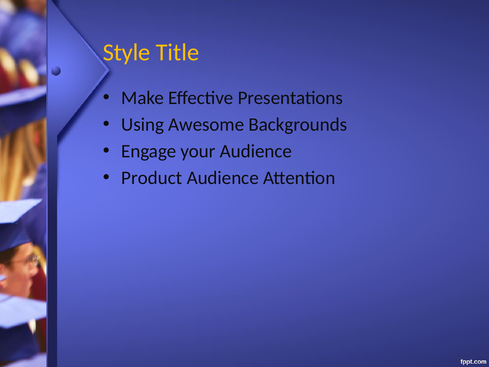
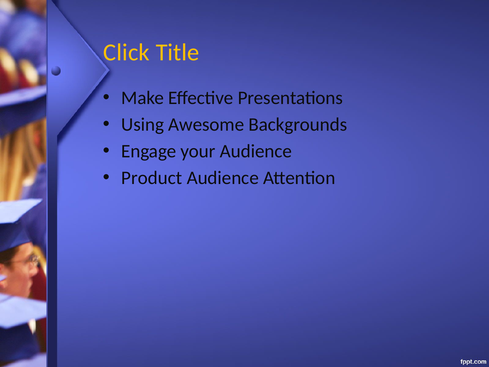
Style: Style -> Click
